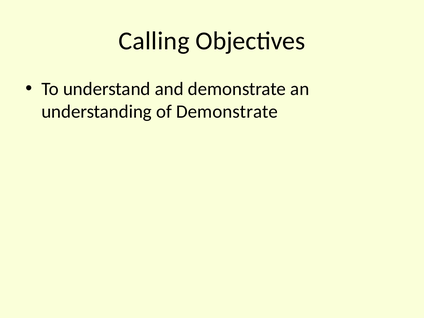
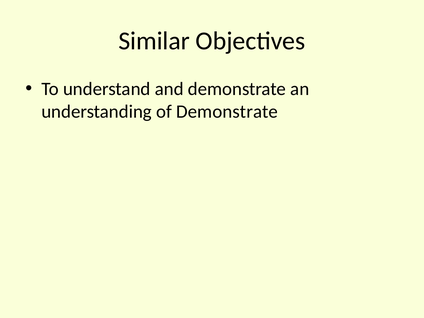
Calling: Calling -> Similar
